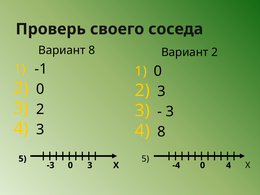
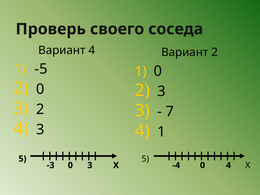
Вариант 8: 8 -> 4
-1: -1 -> -5
3 at (170, 111): 3 -> 7
8 at (161, 132): 8 -> 1
